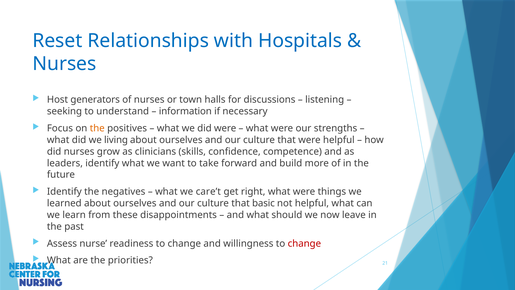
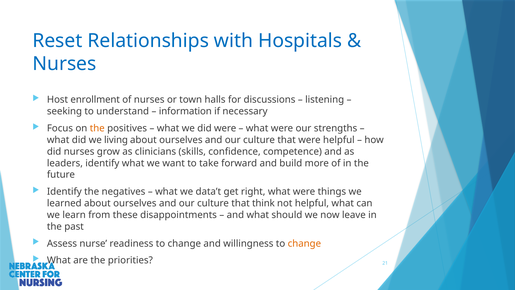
generators: generators -> enrollment
care’t: care’t -> data’t
basic: basic -> think
change at (304, 243) colour: red -> orange
